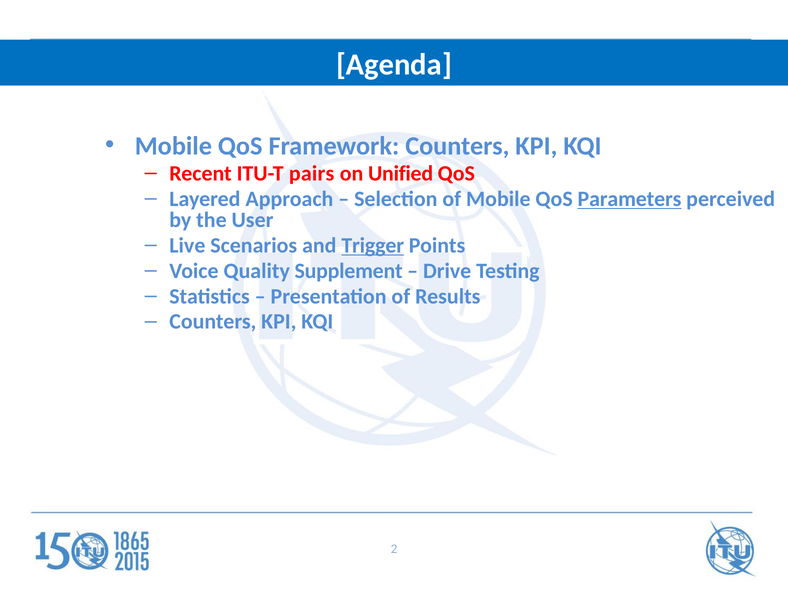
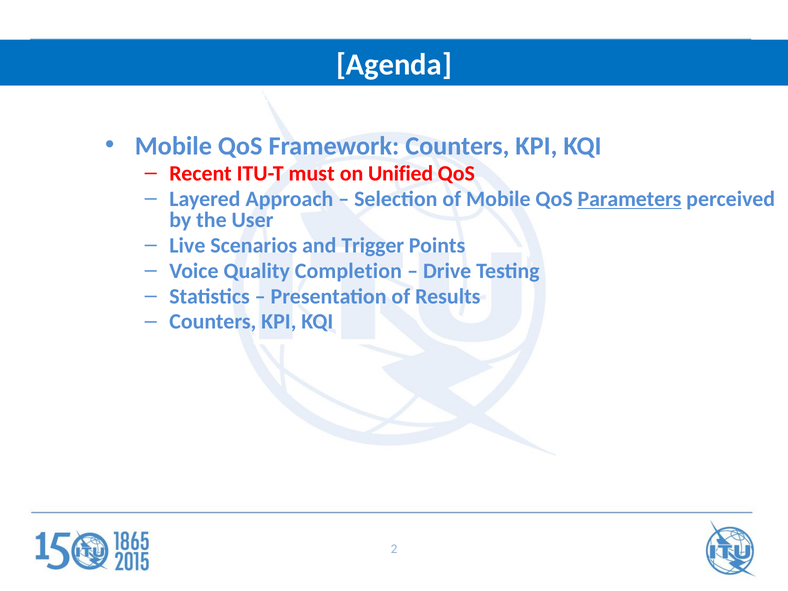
pairs: pairs -> must
Trigger underline: present -> none
Supplement: Supplement -> Completion
